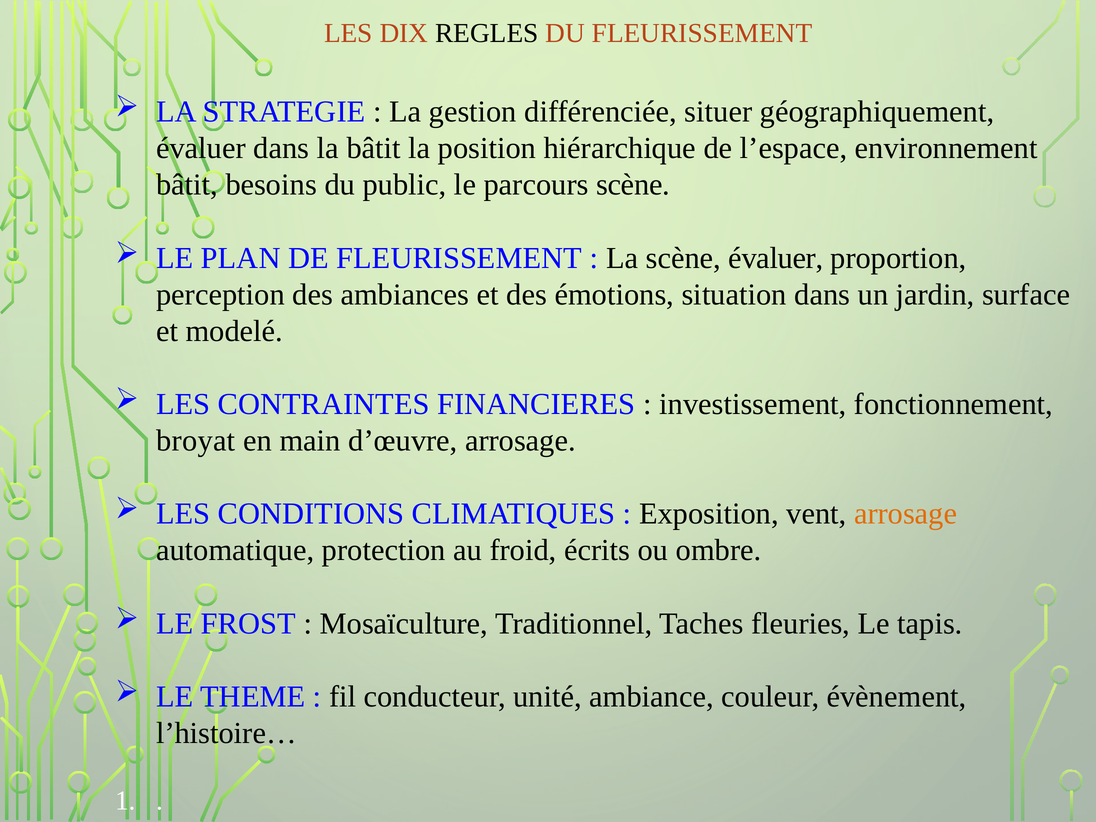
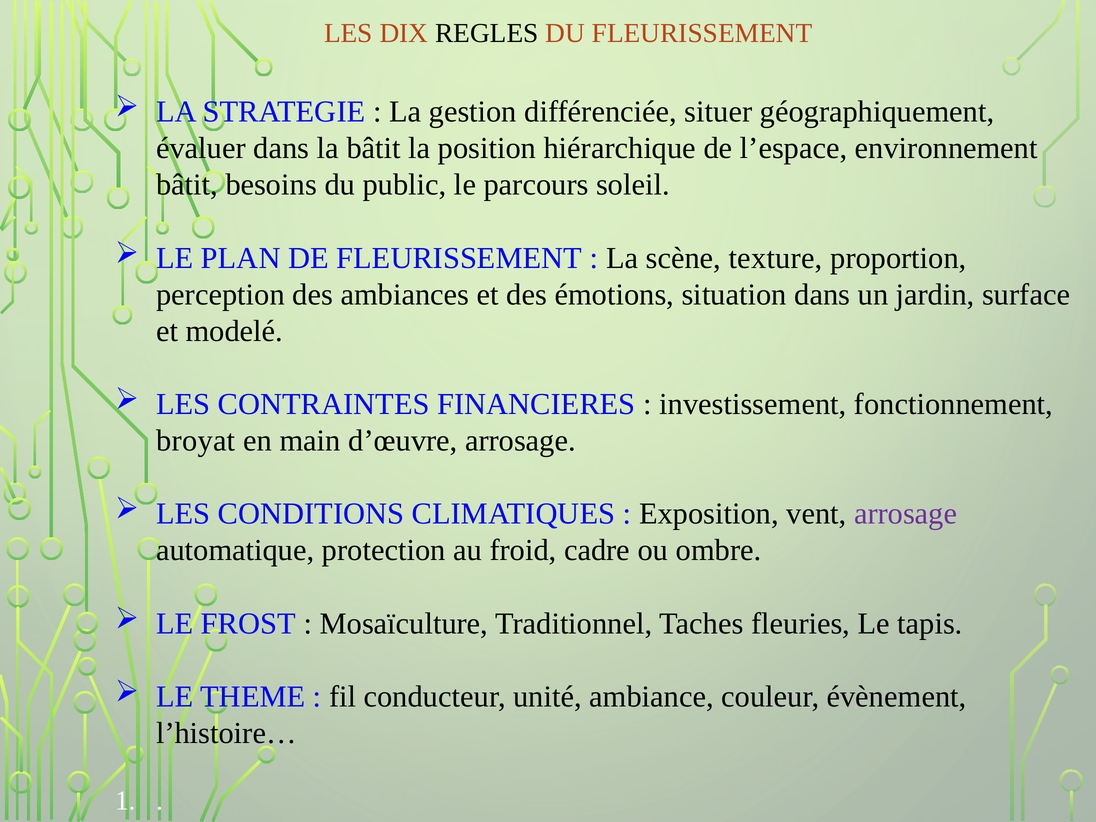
parcours scène: scène -> soleil
scène évaluer: évaluer -> texture
arrosage at (906, 514) colour: orange -> purple
écrits: écrits -> cadre
